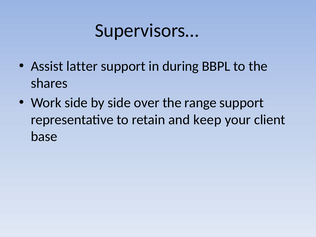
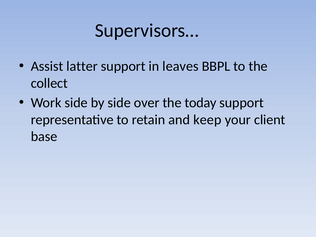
during: during -> leaves
shares: shares -> collect
range: range -> today
